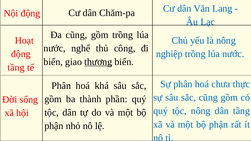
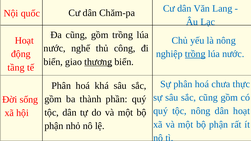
Nội động: động -> quốc
trồng at (195, 54) underline: none -> present
dân tầng: tầng -> hoạt
